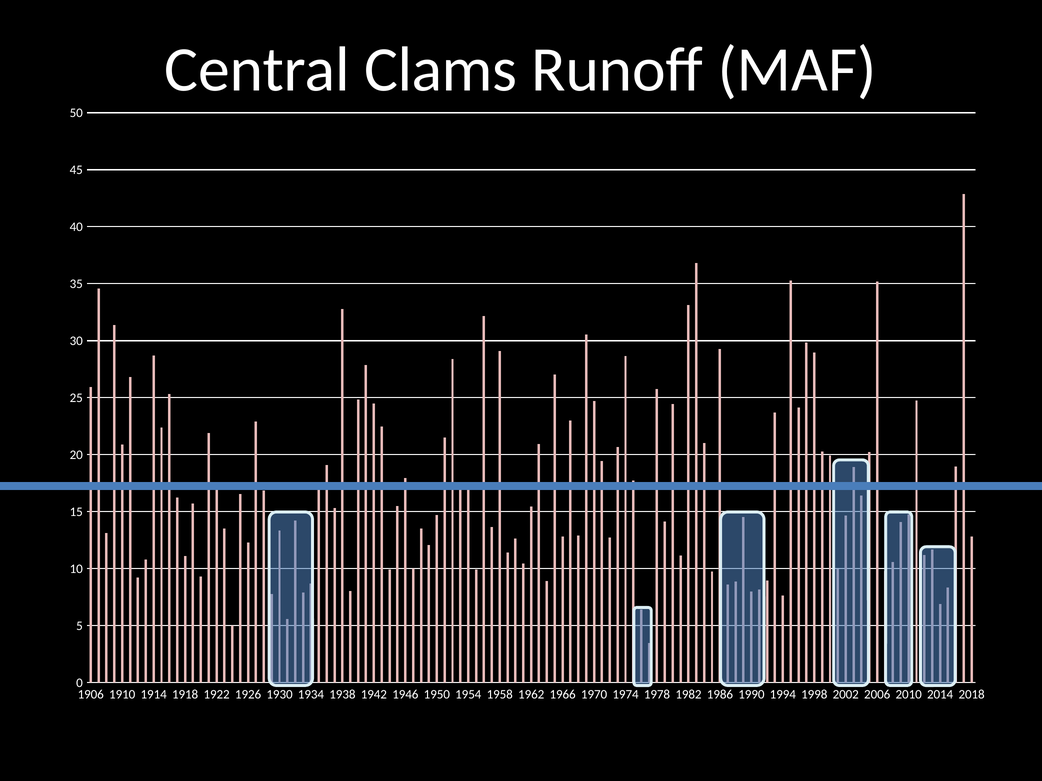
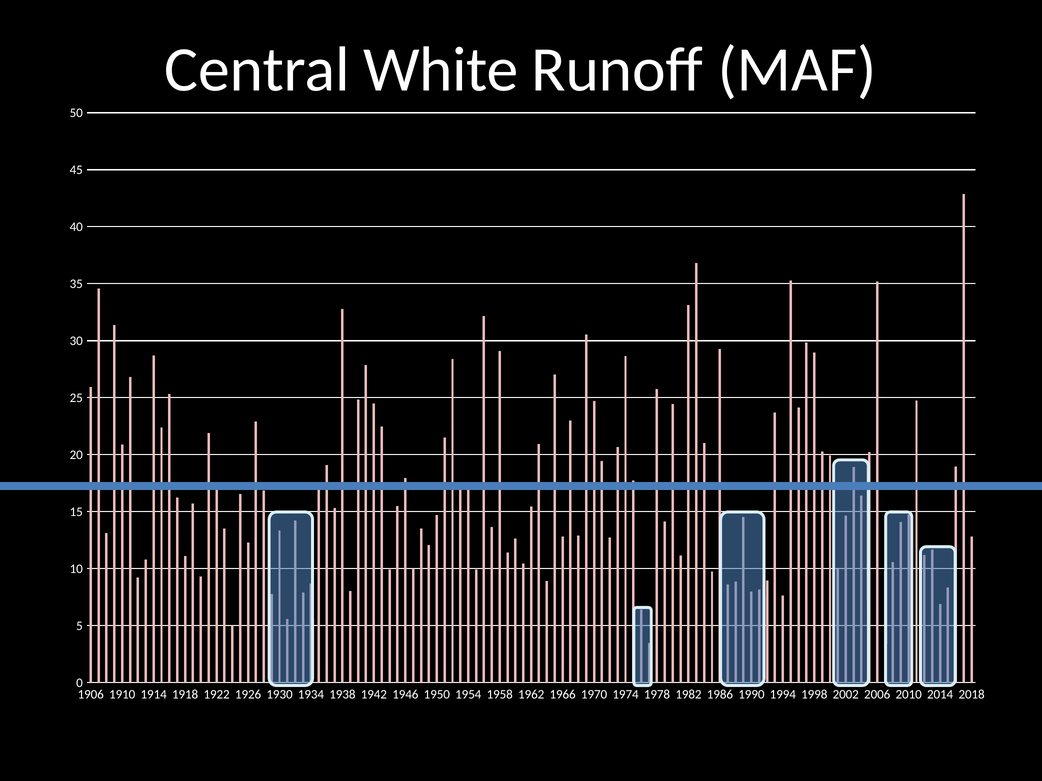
Clams: Clams -> White
